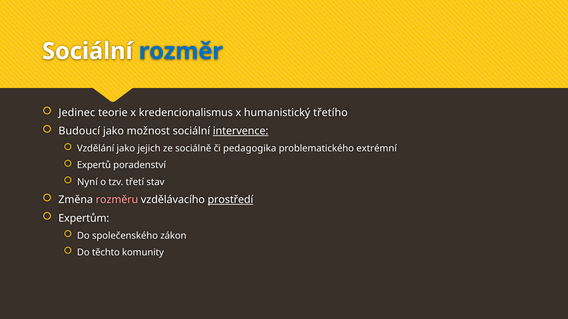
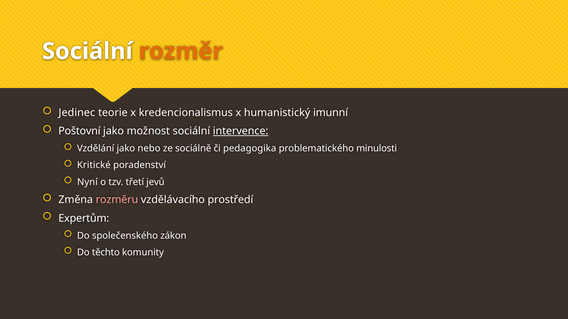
rozměr colour: blue -> orange
třetího: třetího -> imunní
Budoucí: Budoucí -> Poštovní
jejich: jejich -> nebo
extrémní: extrémní -> minulosti
Expertů: Expertů -> Kritické
stav: stav -> jevů
prostředí underline: present -> none
